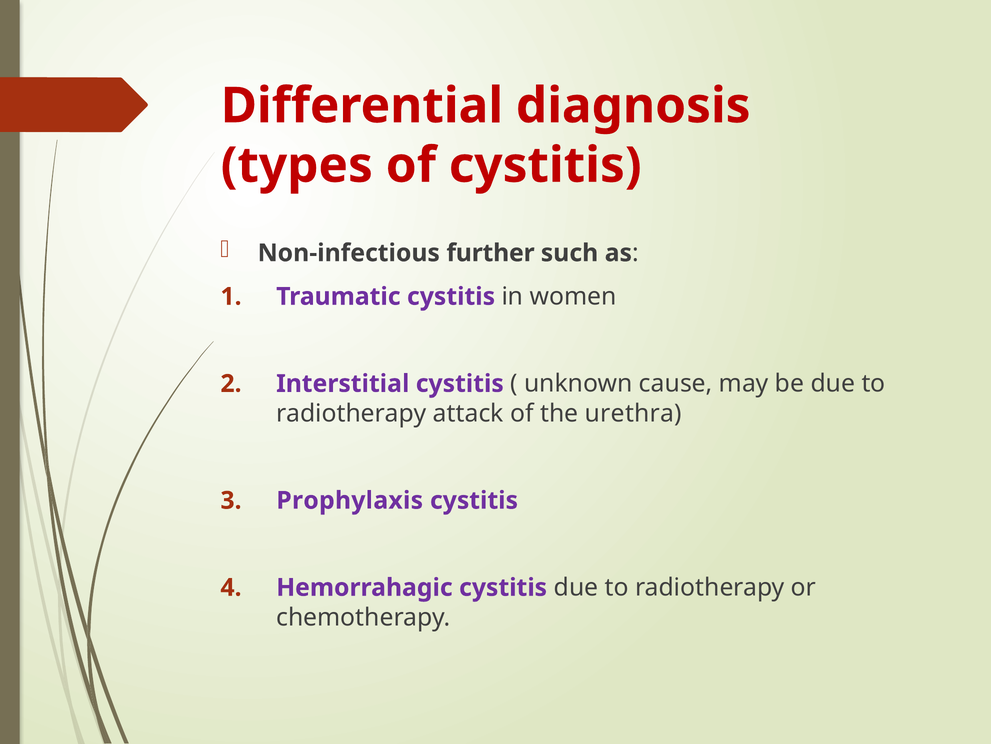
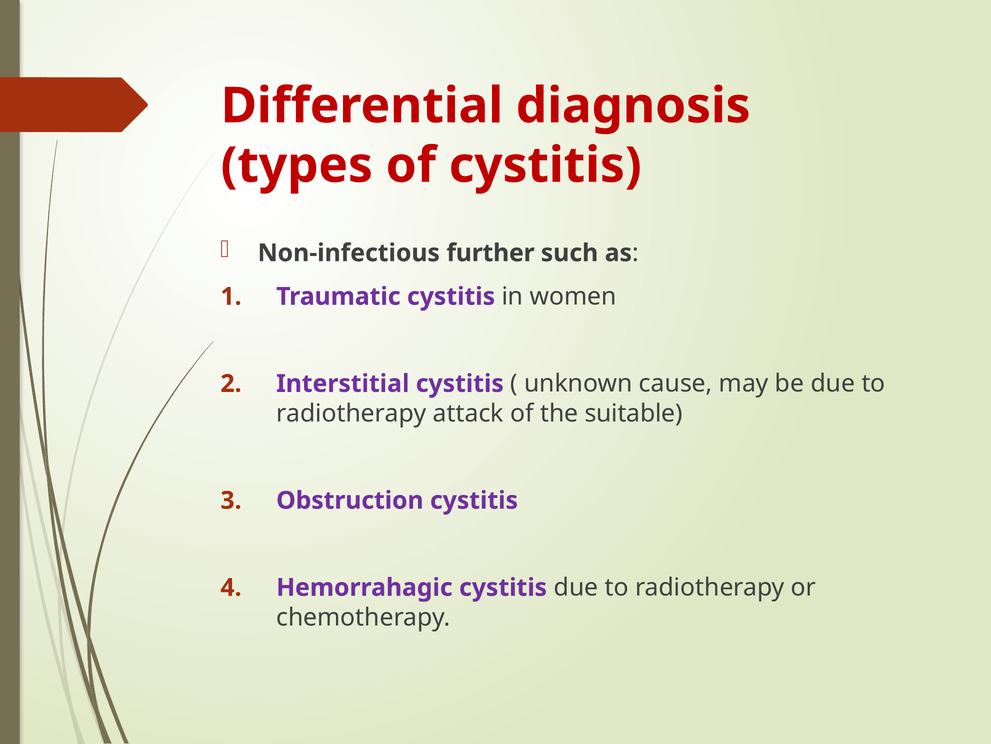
urethra: urethra -> suitable
Prophylaxis: Prophylaxis -> Obstruction
